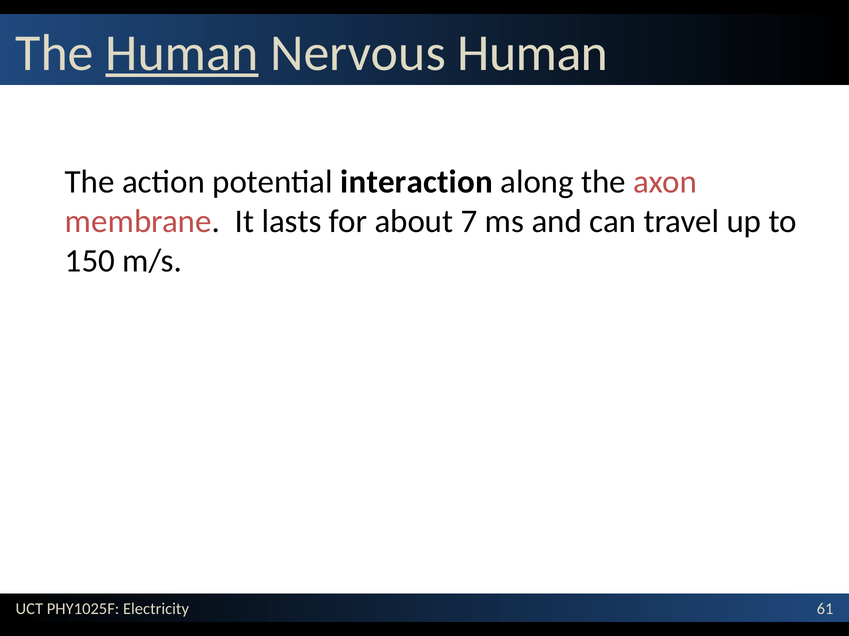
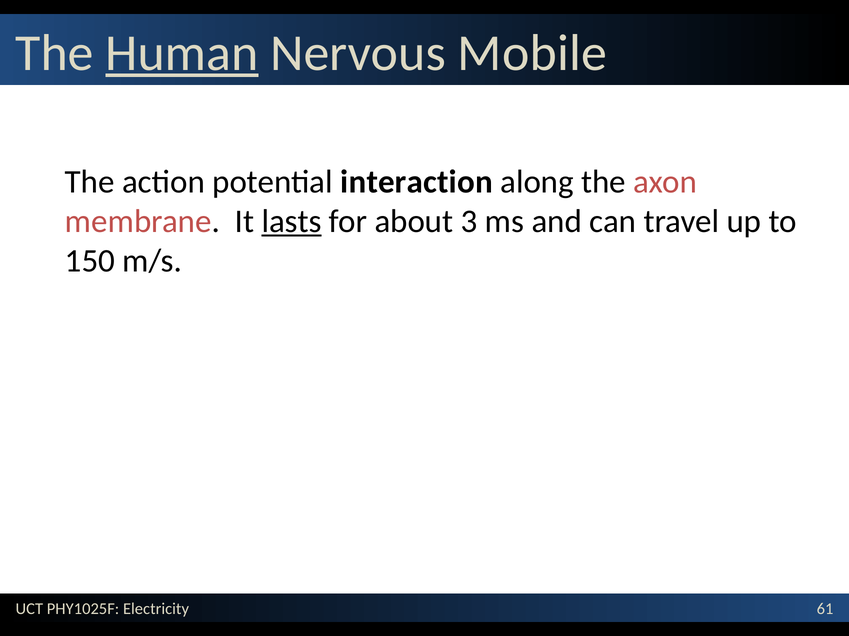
Nervous Human: Human -> Mobile
lasts underline: none -> present
7: 7 -> 3
